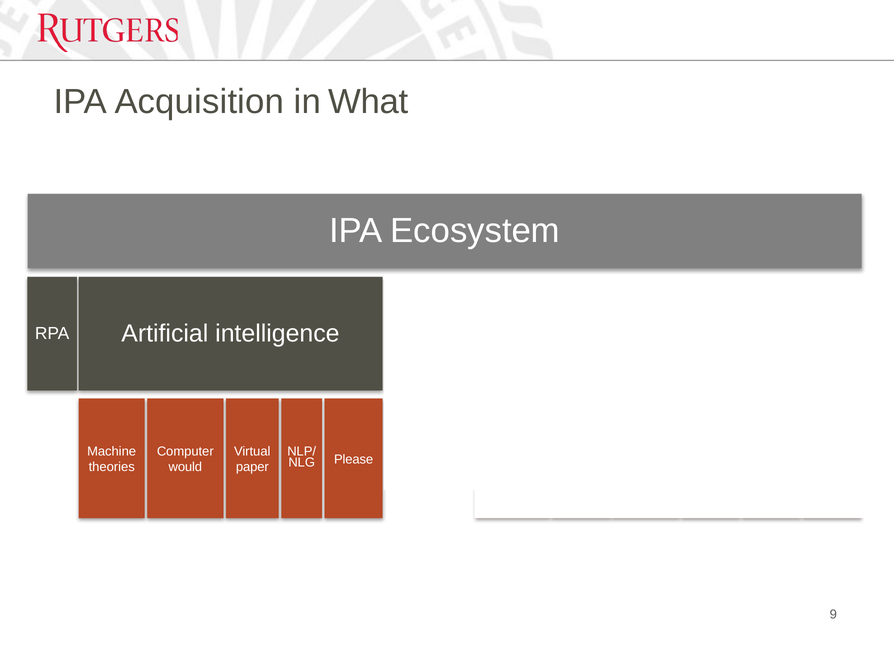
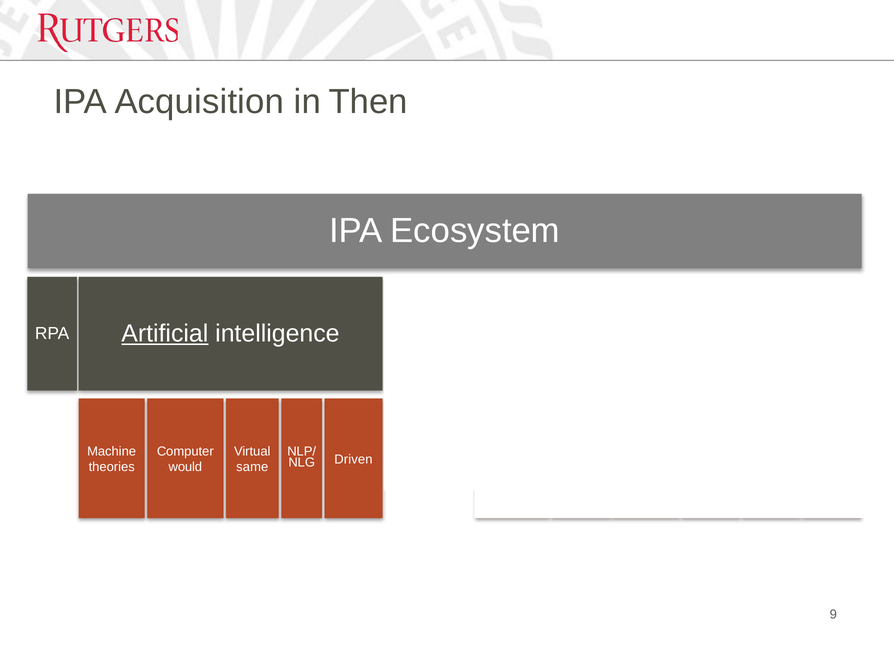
What: What -> Then
Artificial underline: none -> present
Please: Please -> Driven
paper: paper -> same
